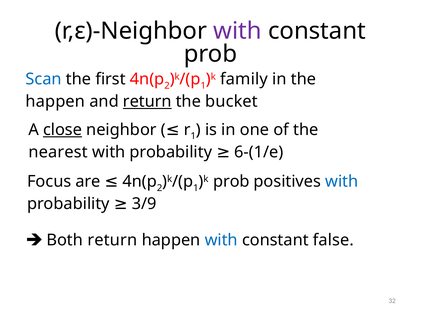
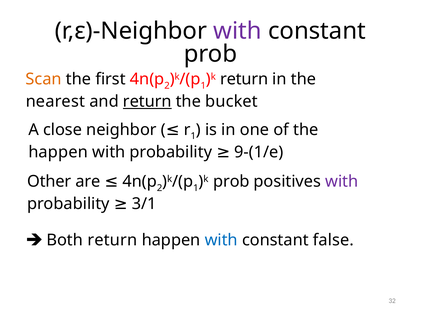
Scan colour: blue -> orange
family at (244, 79): family -> return
happen at (55, 102): happen -> nearest
close underline: present -> none
nearest at (58, 152): nearest -> happen
6-(1/e: 6-(1/e -> 9-(1/e
with at (342, 182) colour: blue -> purple
Focus: Focus -> Other
3/9: 3/9 -> 3/1
